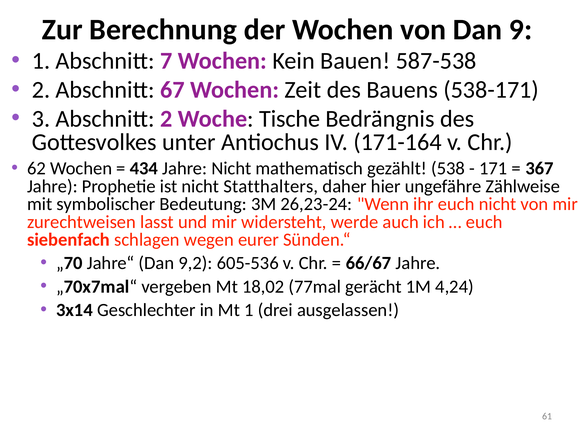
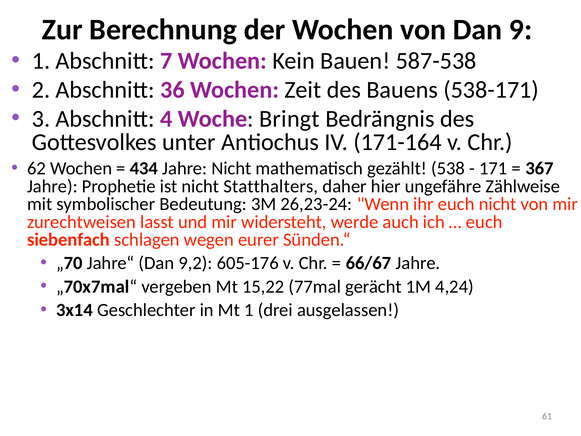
67: 67 -> 36
Abschnitt 2: 2 -> 4
Tische: Tische -> Bringt
605-536: 605-536 -> 605-176
18,02: 18,02 -> 15,22
